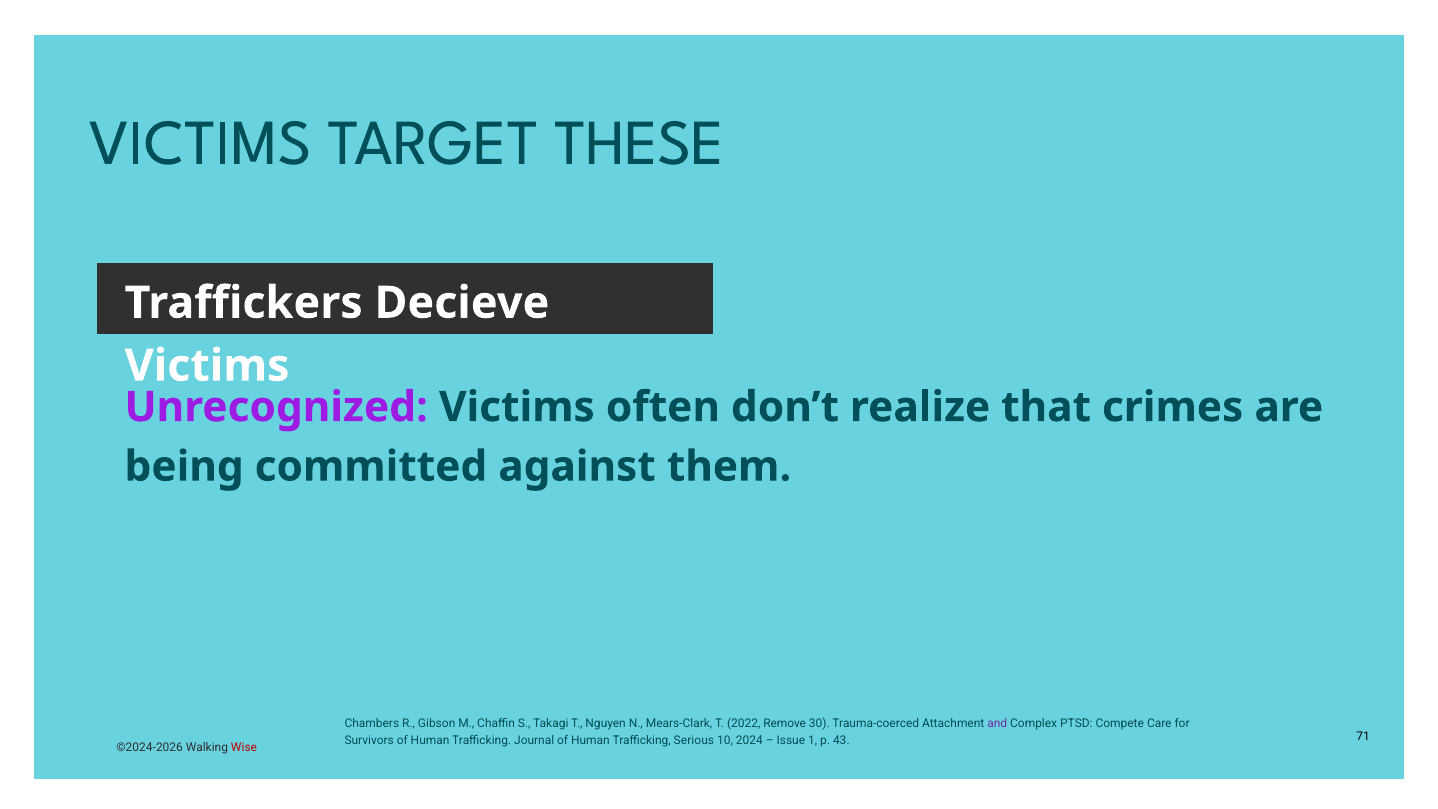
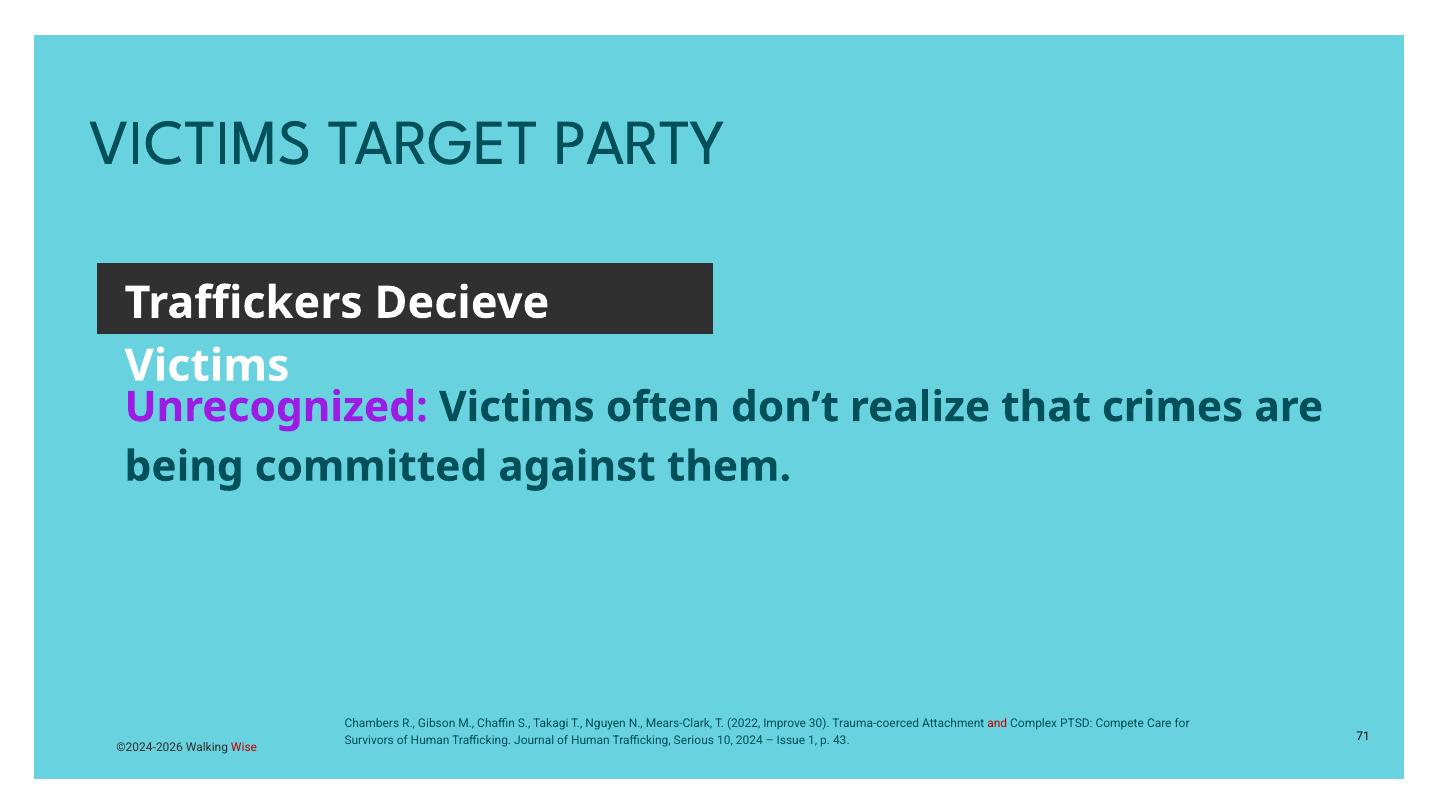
THESE: THESE -> PARTY
Remove: Remove -> Improve
and colour: purple -> red
